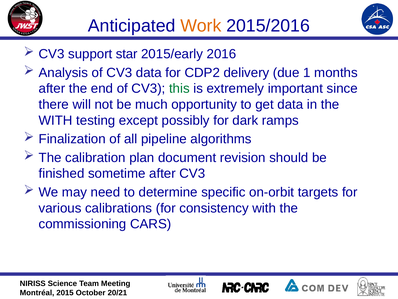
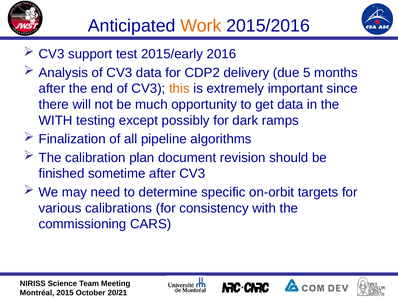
star: star -> test
1: 1 -> 5
this colour: green -> orange
